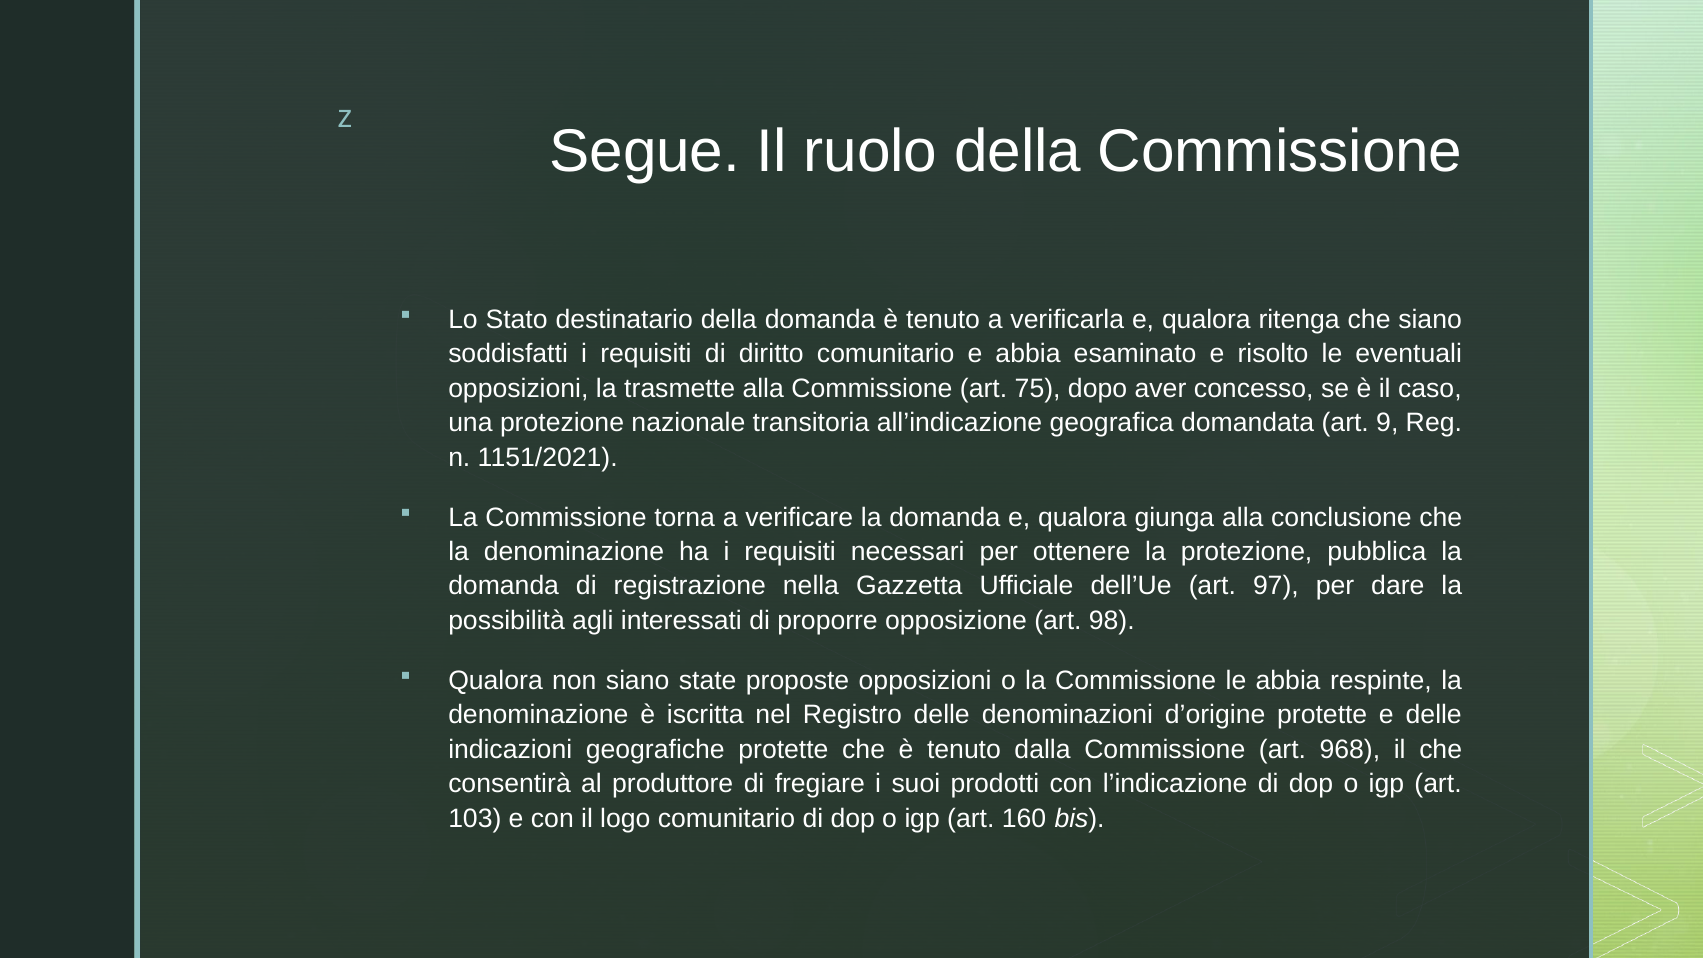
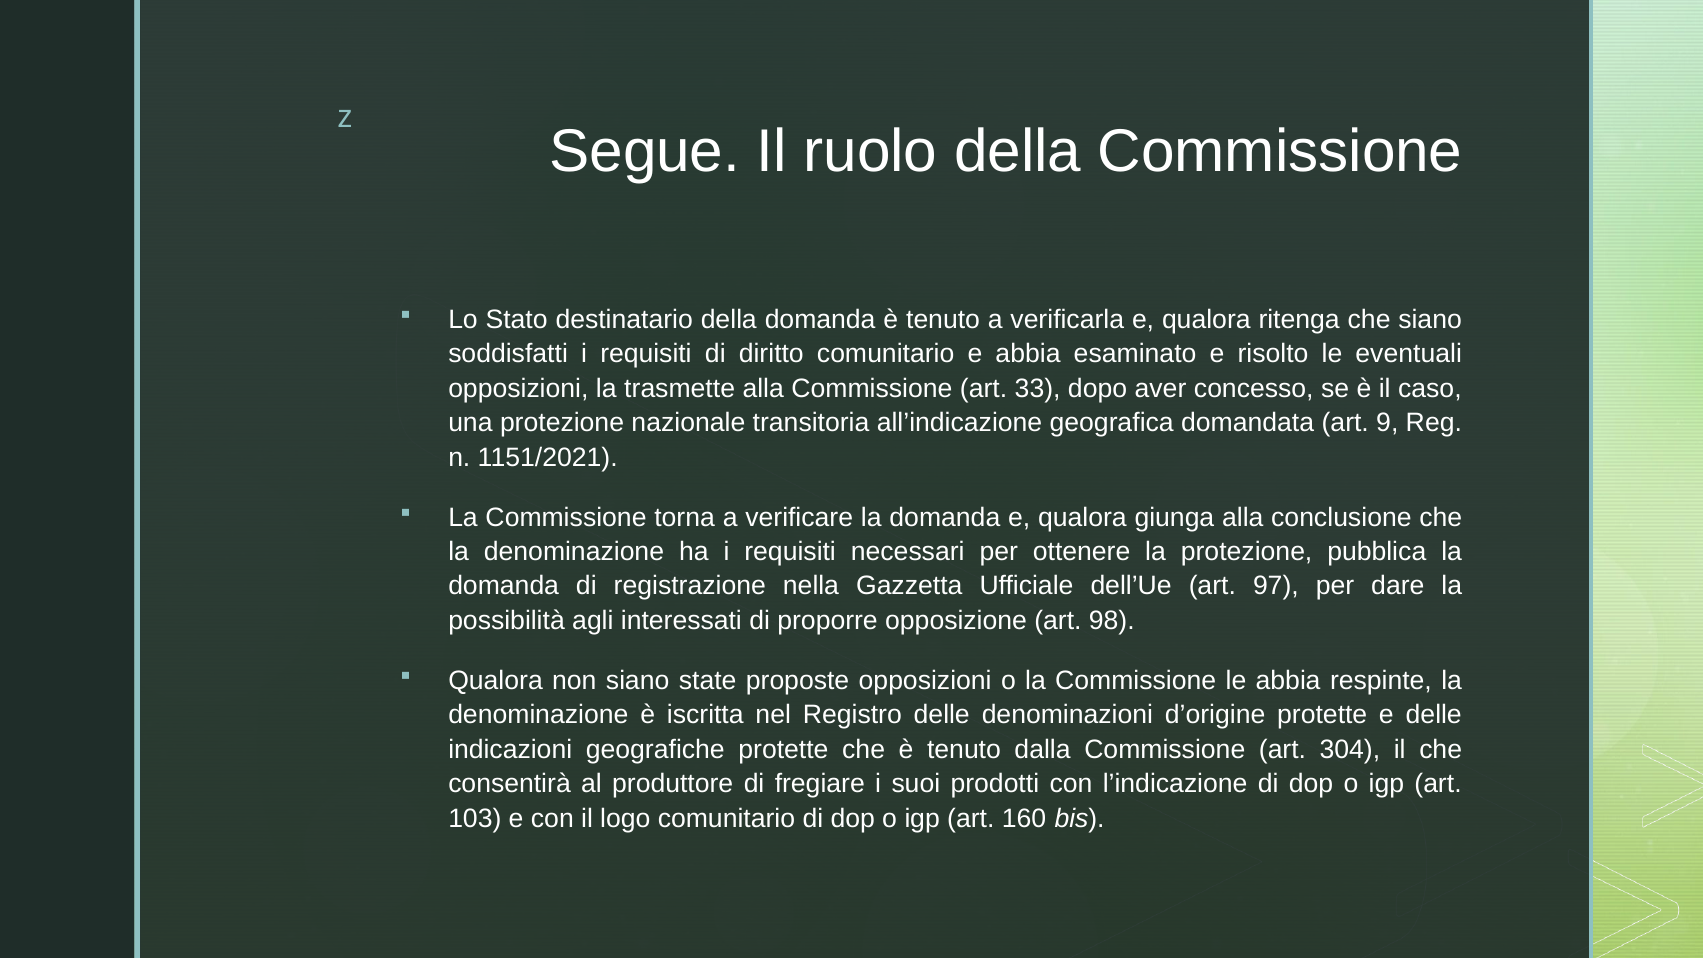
75: 75 -> 33
968: 968 -> 304
